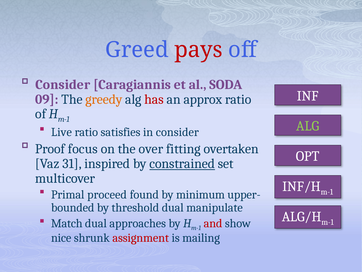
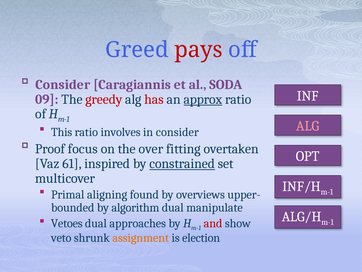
greedy colour: orange -> red
approx underline: none -> present
ALG at (308, 126) colour: light green -> pink
Live: Live -> This
satisfies: satisfies -> involves
31: 31 -> 61
proceed: proceed -> aligning
minimum: minimum -> overviews
threshold: threshold -> algorithm
Match: Match -> Vetoes
nice: nice -> veto
assignment colour: red -> orange
mailing: mailing -> election
